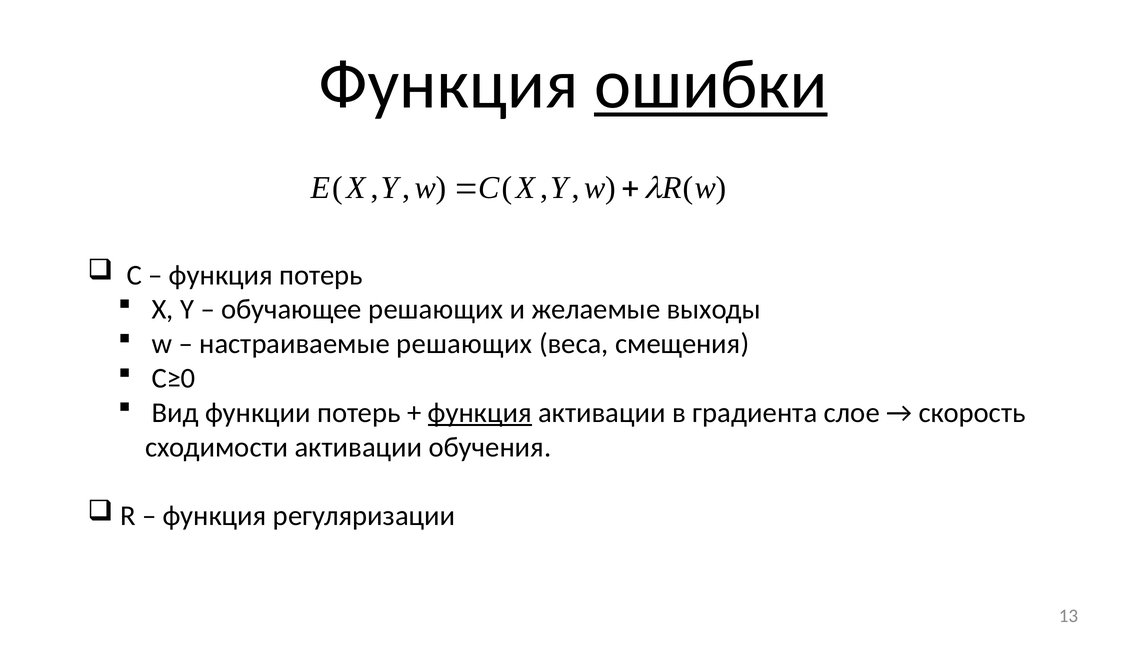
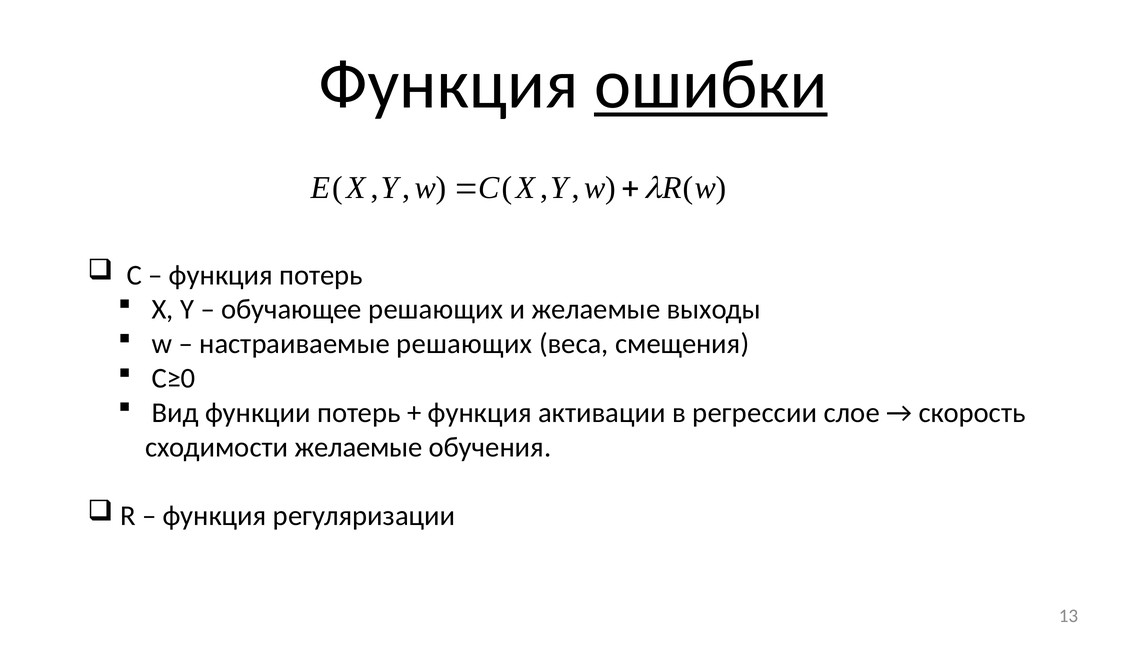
функция at (480, 413) underline: present -> none
градиента: градиента -> регрессии
сходимости активации: активации -> желаемые
